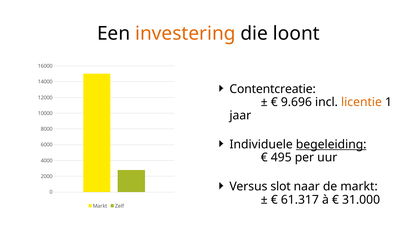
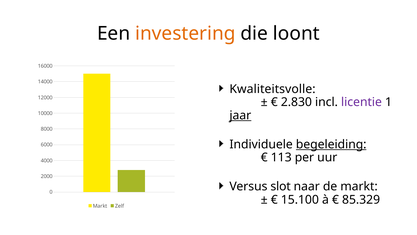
Contentcreatie: Contentcreatie -> Kwaliteitsvolle
9.696: 9.696 -> 2.830
licentie colour: orange -> purple
jaar underline: none -> present
495: 495 -> 113
61.317: 61.317 -> 15.100
31.000: 31.000 -> 85.329
